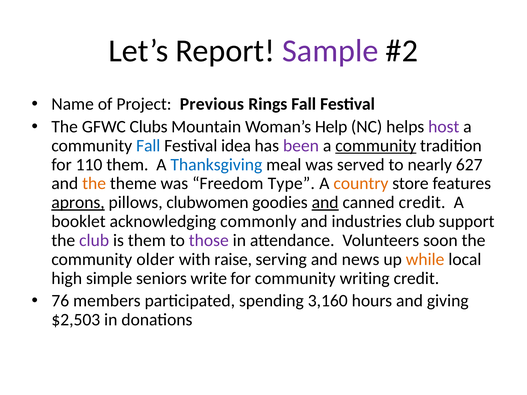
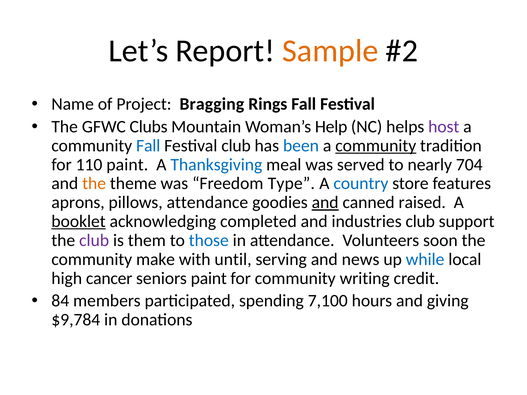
Sample colour: purple -> orange
Previous: Previous -> Bragging
Festival idea: idea -> club
been colour: purple -> blue
110 them: them -> paint
627: 627 -> 704
country colour: orange -> blue
aprons underline: present -> none
pillows clubwomen: clubwomen -> attendance
canned credit: credit -> raised
booklet underline: none -> present
commonly: commonly -> completed
those colour: purple -> blue
older: older -> make
raise: raise -> until
while colour: orange -> blue
simple: simple -> cancer
seniors write: write -> paint
76: 76 -> 84
3,160: 3,160 -> 7,100
$2,503: $2,503 -> $9,784
